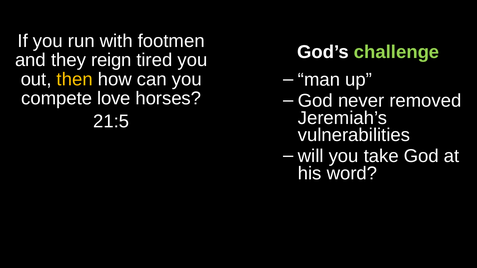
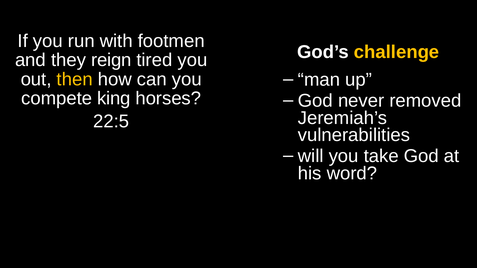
challenge colour: light green -> yellow
love: love -> king
21:5: 21:5 -> 22:5
